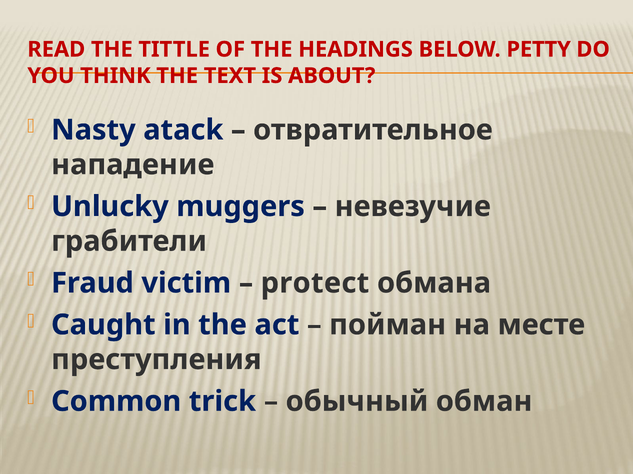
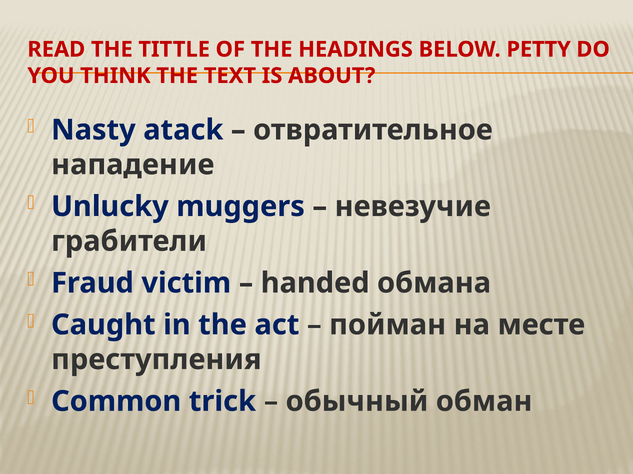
protect: protect -> handed
